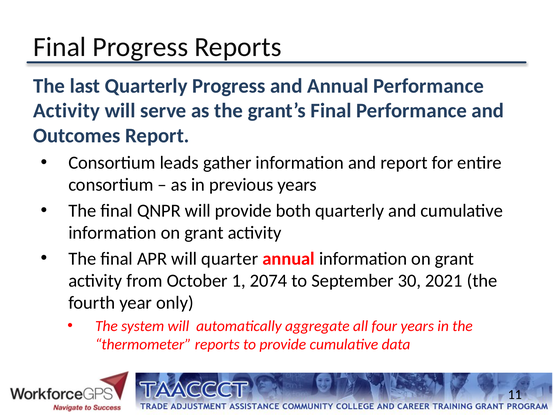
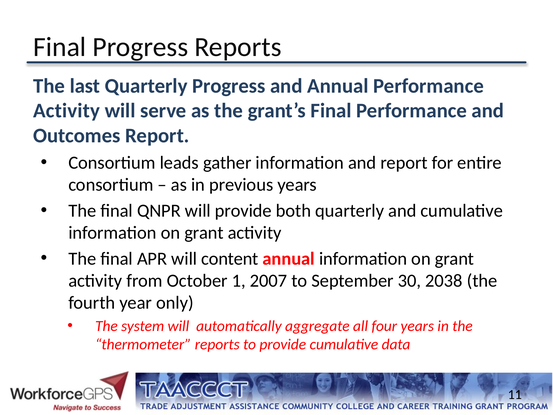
quarter: quarter -> content
2074: 2074 -> 2007
2021: 2021 -> 2038
